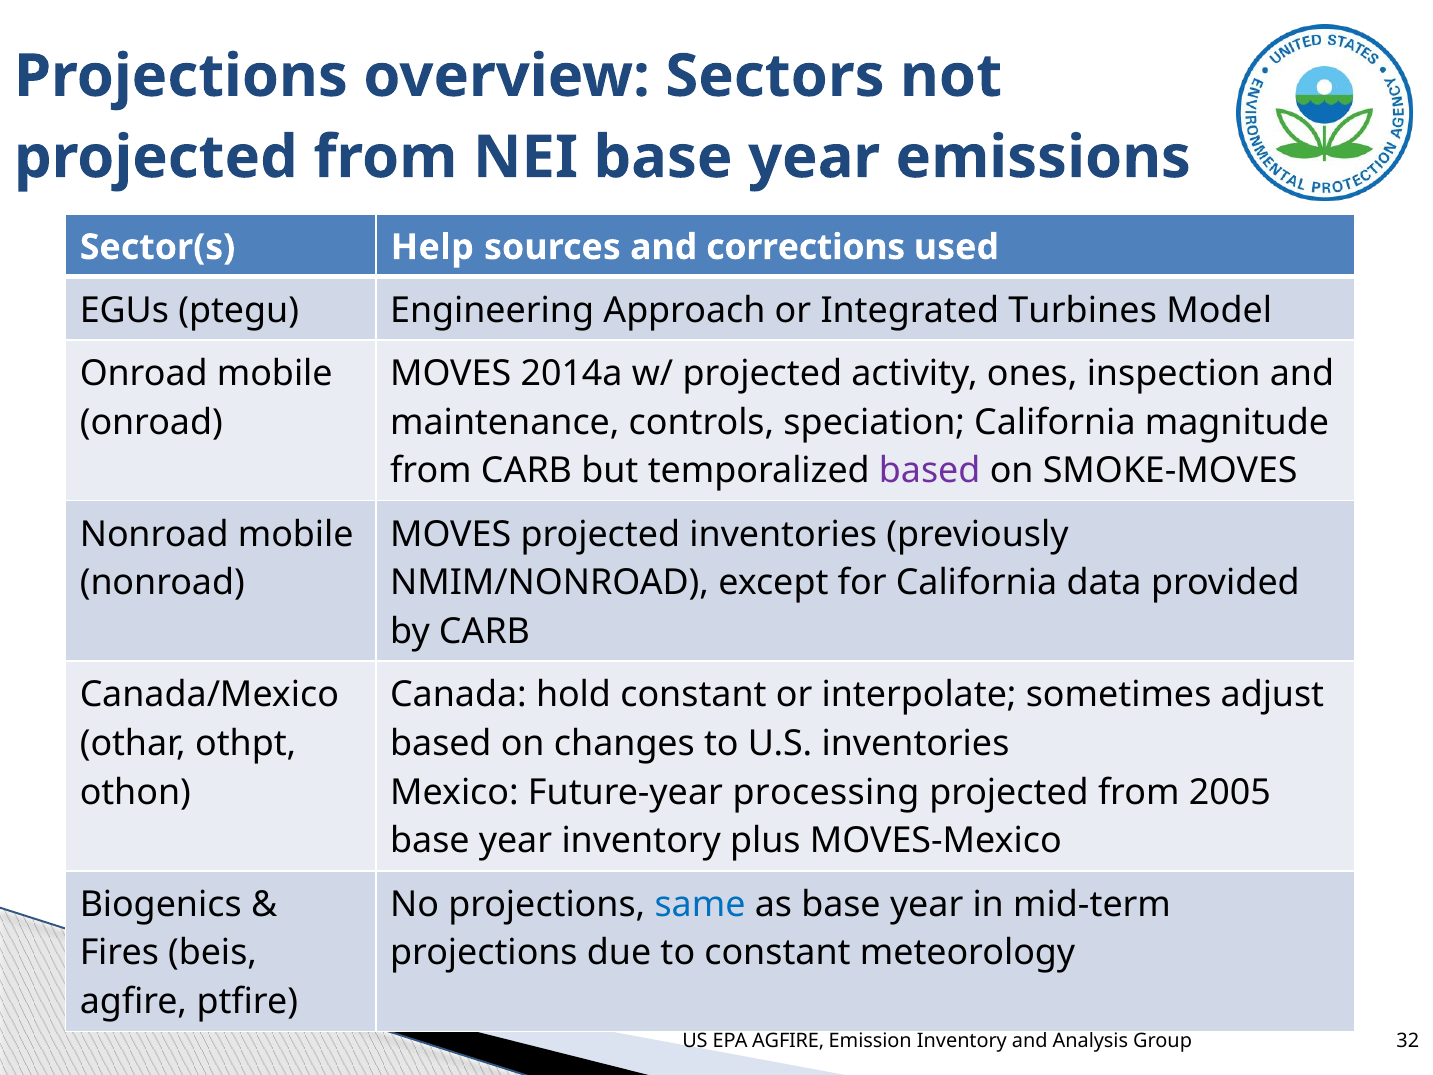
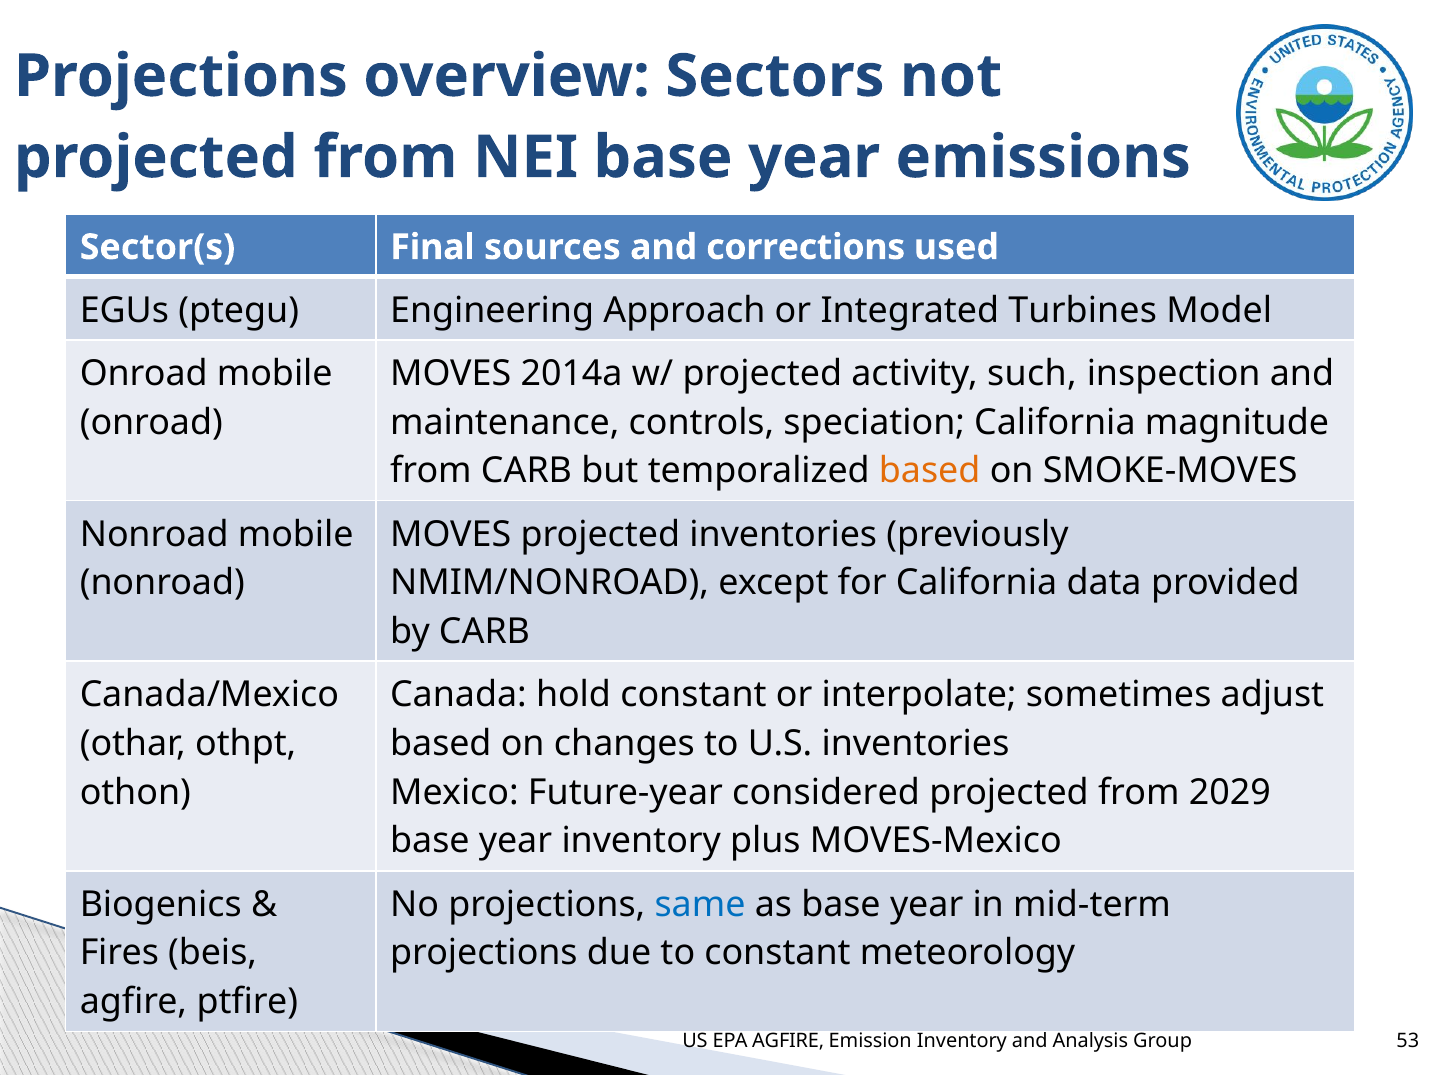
Help: Help -> Final
ones: ones -> such
based at (930, 471) colour: purple -> orange
processing: processing -> considered
2005: 2005 -> 2029
32: 32 -> 53
